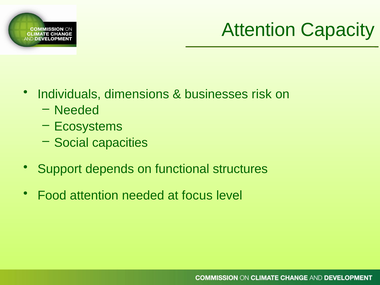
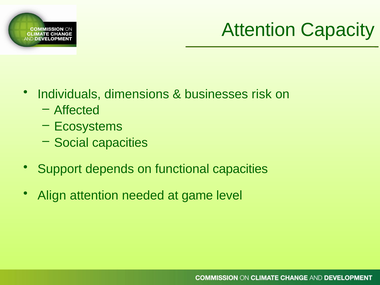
Needed at (77, 110): Needed -> Affected
functional structures: structures -> capacities
Food: Food -> Align
focus: focus -> game
